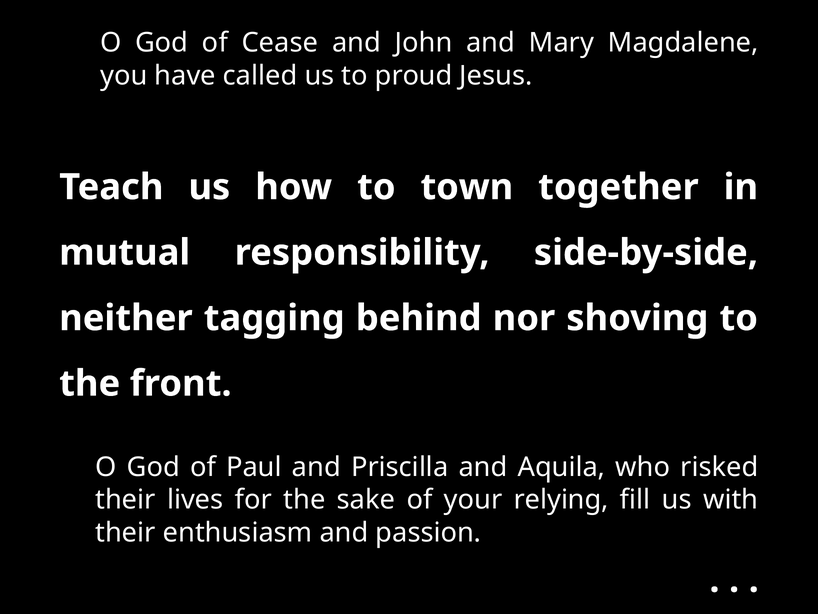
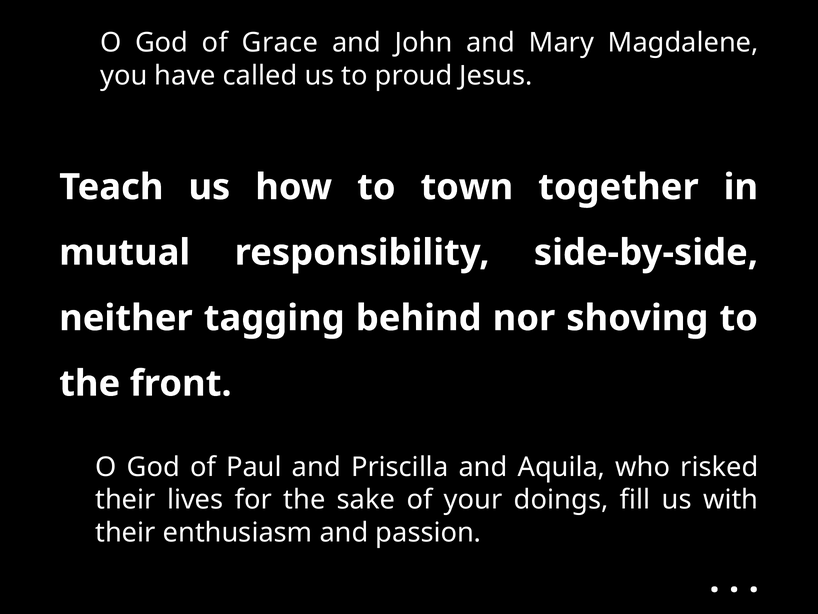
Cease: Cease -> Grace
relying: relying -> doings
